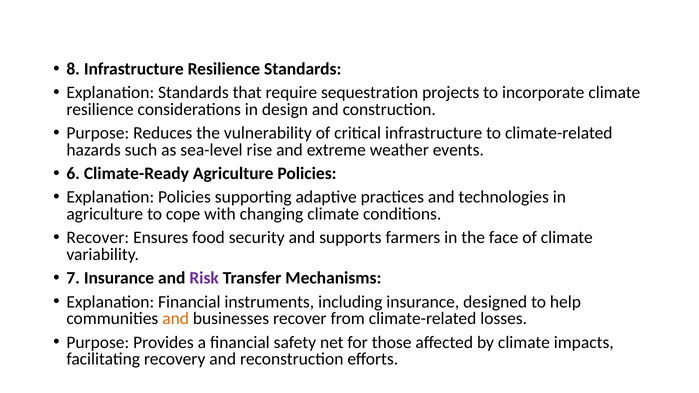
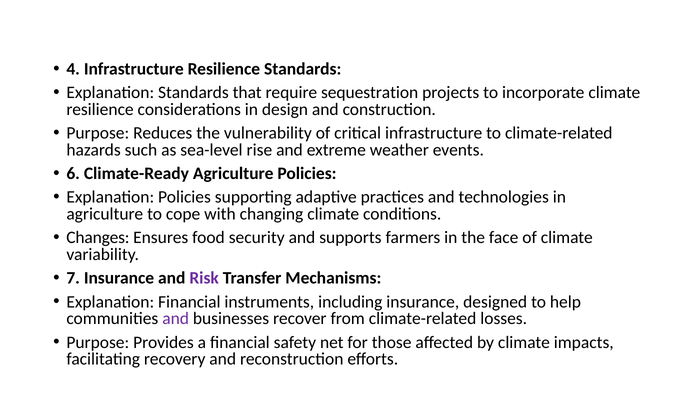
8: 8 -> 4
Recover at (98, 238): Recover -> Changes
and at (176, 319) colour: orange -> purple
